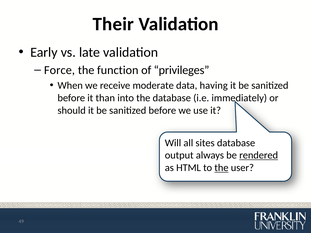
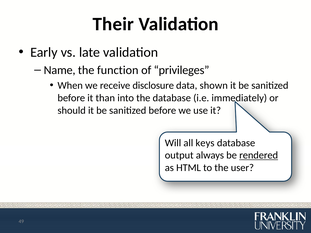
Force: Force -> Name
moderate: moderate -> disclosure
having: having -> shown
sites: sites -> keys
the at (221, 168) underline: present -> none
